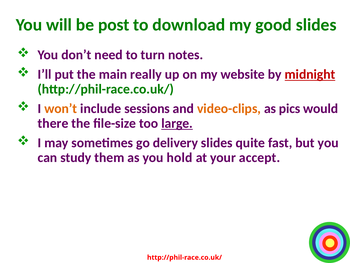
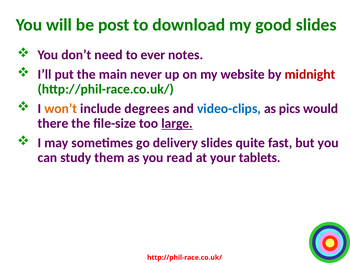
turn: turn -> ever
really: really -> never
midnight underline: present -> none
sessions: sessions -> degrees
video-clips colour: orange -> blue
hold: hold -> read
accept: accept -> tablets
